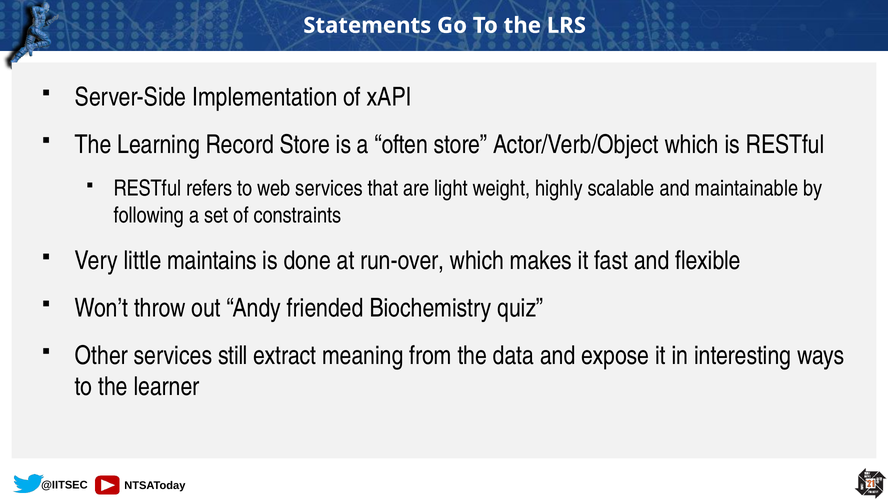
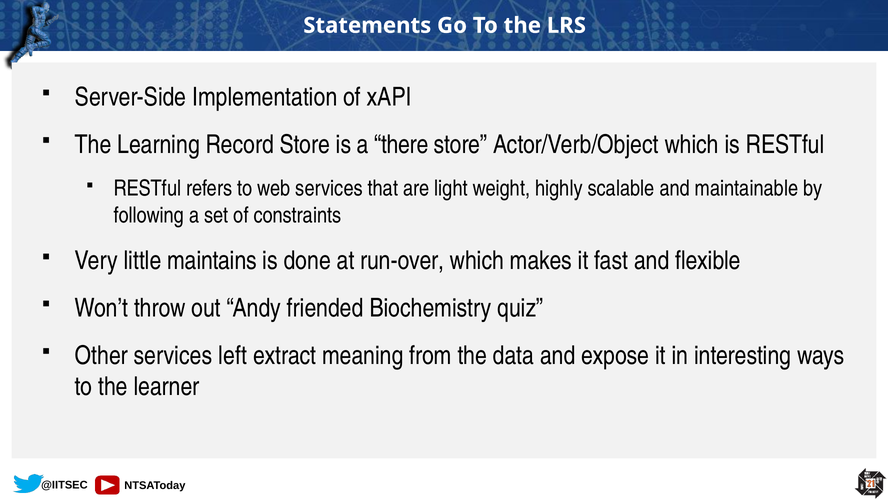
often: often -> there
still: still -> left
